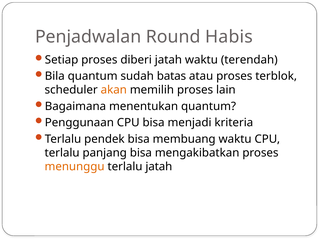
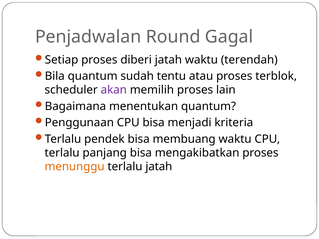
Habis: Habis -> Gagal
batas: batas -> tentu
akan colour: orange -> purple
